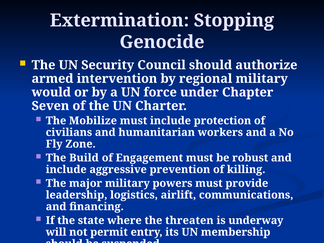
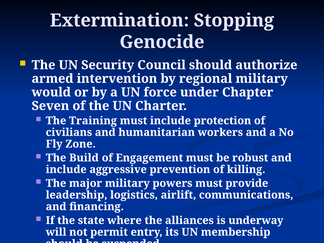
Mobilize: Mobilize -> Training
threaten: threaten -> alliances
